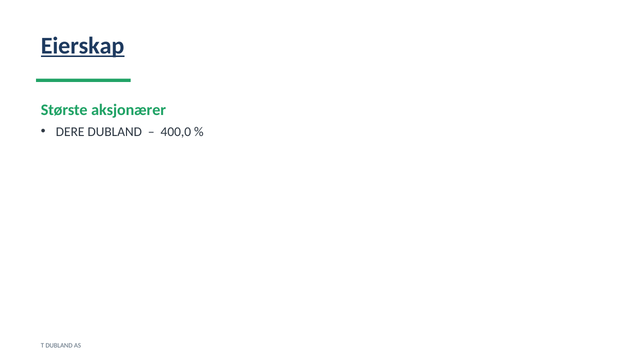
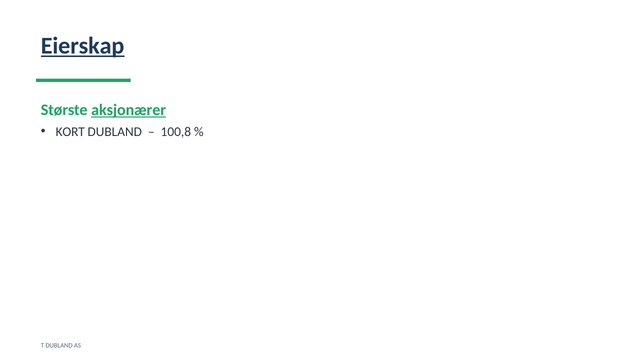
aksjonærer underline: none -> present
DERE: DERE -> KORT
400,0: 400,0 -> 100,8
